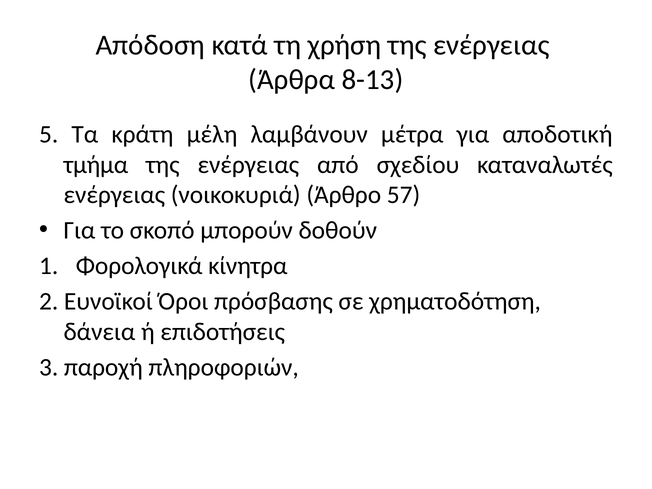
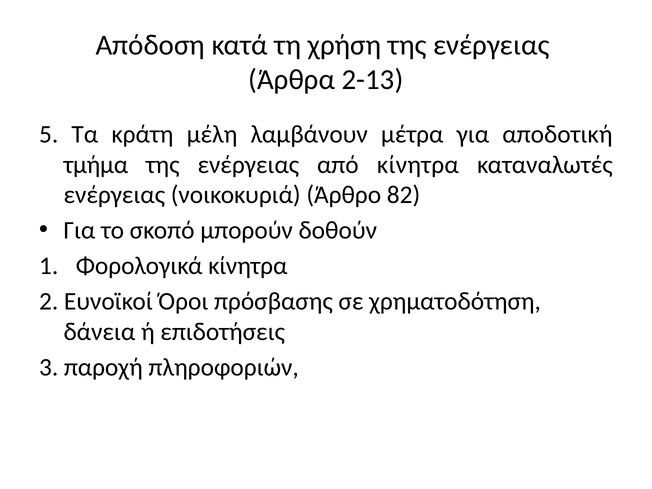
8-13: 8-13 -> 2-13
από σχεδίου: σχεδίου -> κίνητρα
57: 57 -> 82
